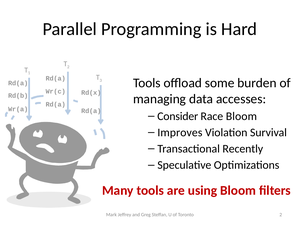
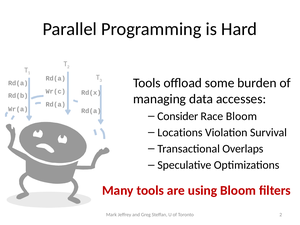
Improves: Improves -> Locations
Recently: Recently -> Overlaps
